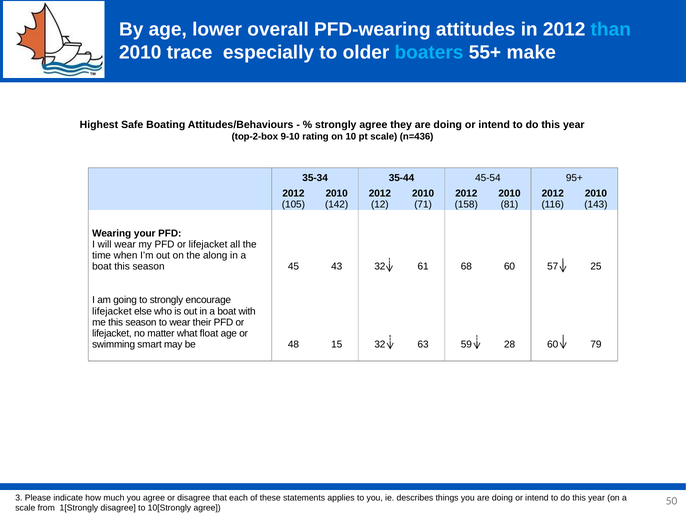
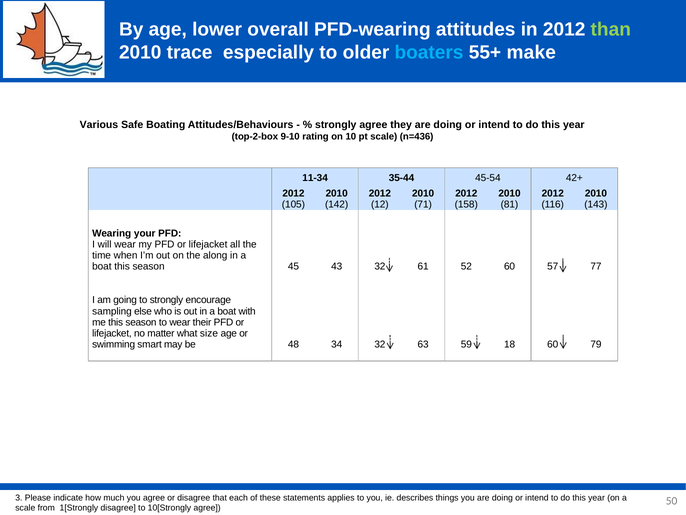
than colour: light blue -> light green
Highest: Highest -> Various
35-34: 35-34 -> 11-34
95+: 95+ -> 42+
68: 68 -> 52
25: 25 -> 77
lifejacket at (112, 311): lifejacket -> sampling
float: float -> size
15: 15 -> 34
28: 28 -> 18
